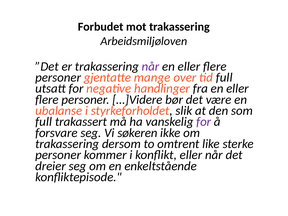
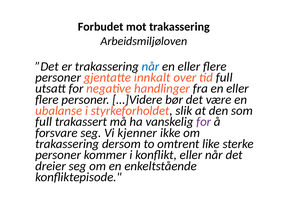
når at (150, 66) colour: purple -> blue
mange: mange -> innkalt
søkeren: søkeren -> kjenner
